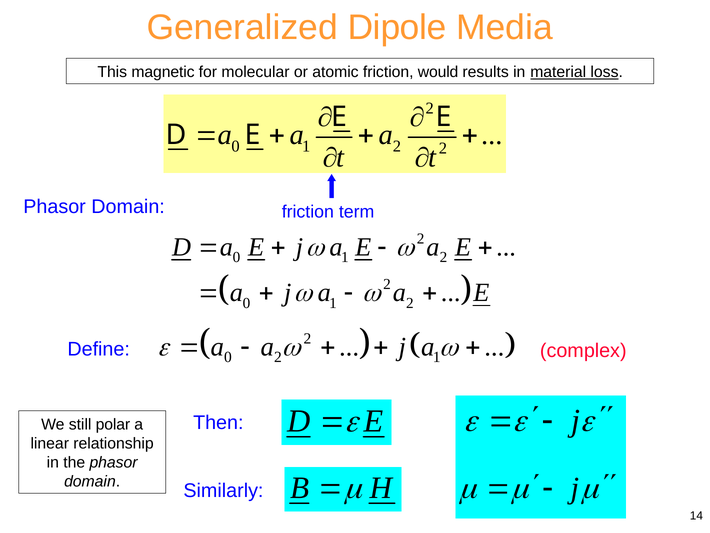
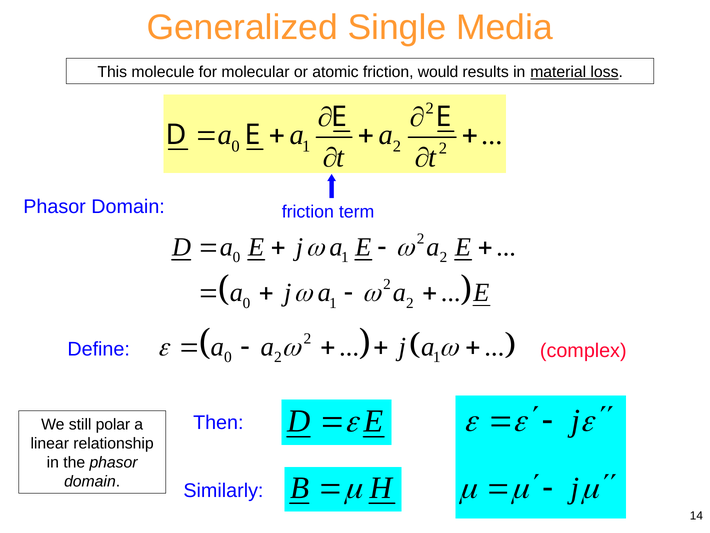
Dipole: Dipole -> Single
magnetic: magnetic -> molecule
